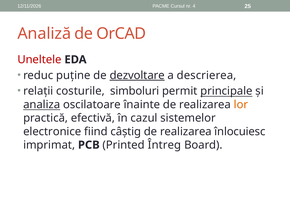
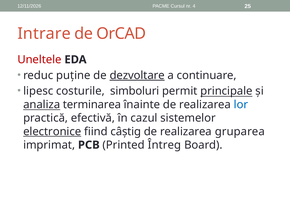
Analiză: Analiză -> Intrare
descrierea: descrierea -> continuare
relații: relații -> lipesc
oscilatoare: oscilatoare -> terminarea
lor colour: orange -> blue
electronice underline: none -> present
înlocuiesc: înlocuiesc -> gruparea
